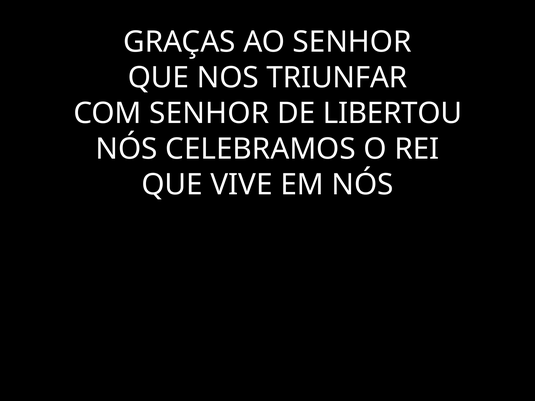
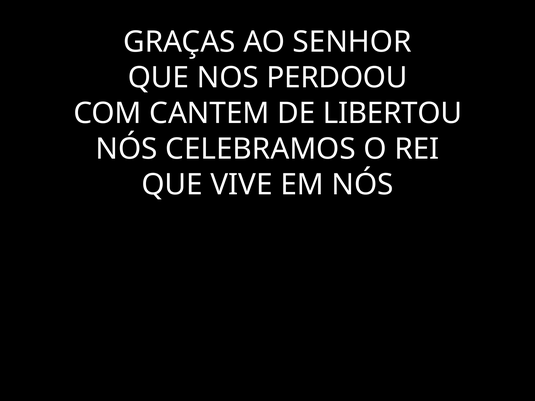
TRIUNFAR: TRIUNFAR -> PERDOOU
COM SENHOR: SENHOR -> CANTEM
